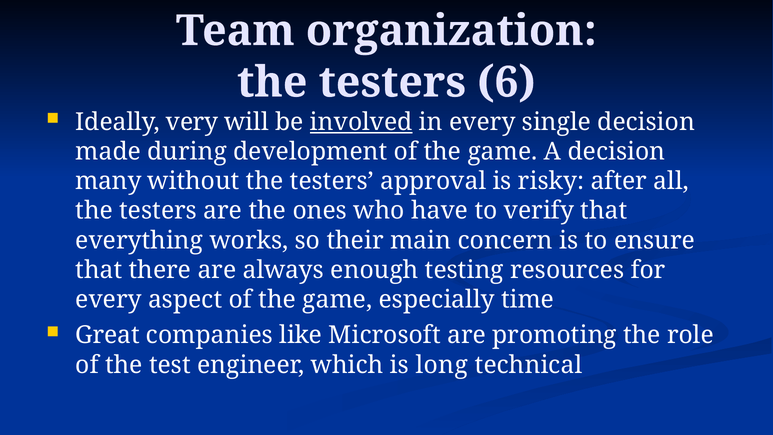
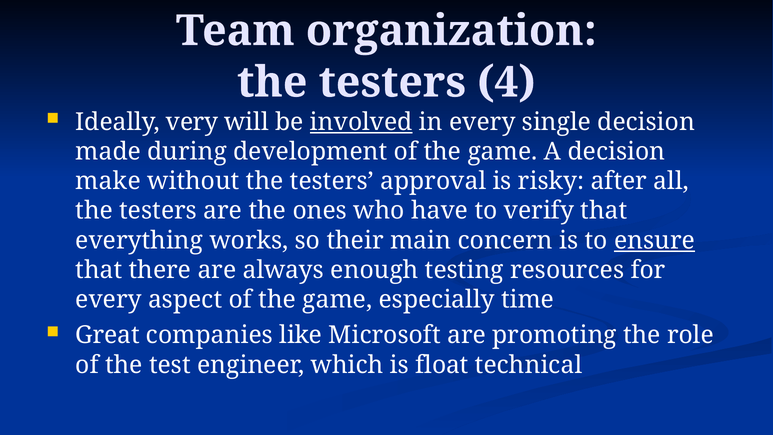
6: 6 -> 4
many: many -> make
ensure underline: none -> present
long: long -> float
